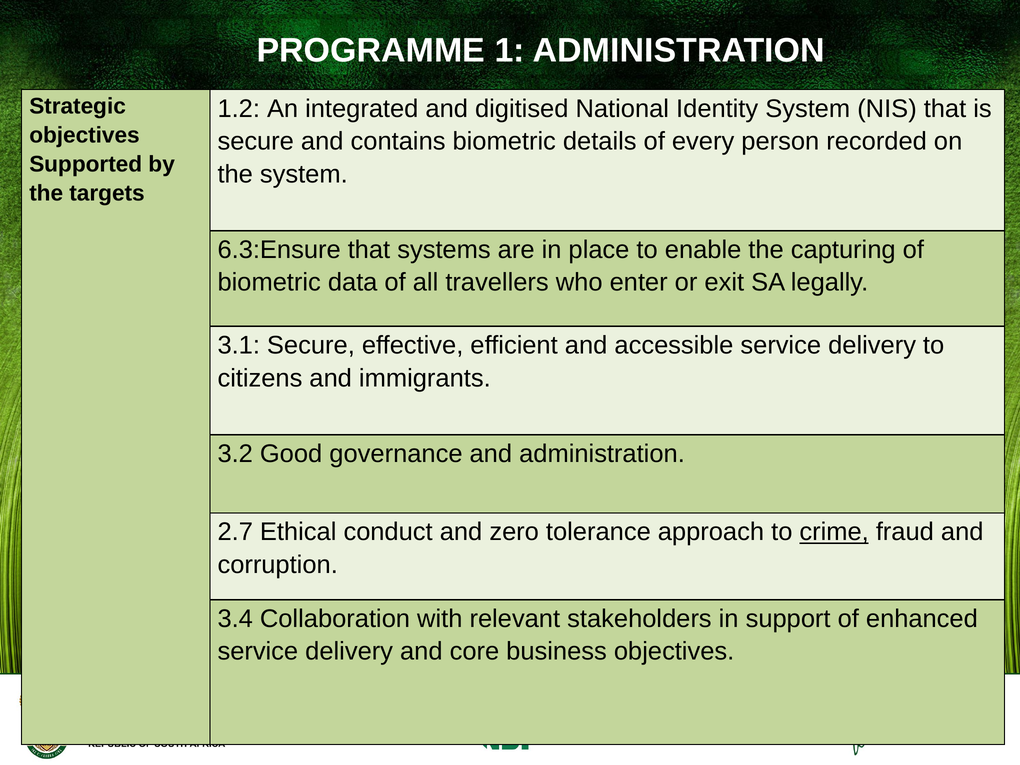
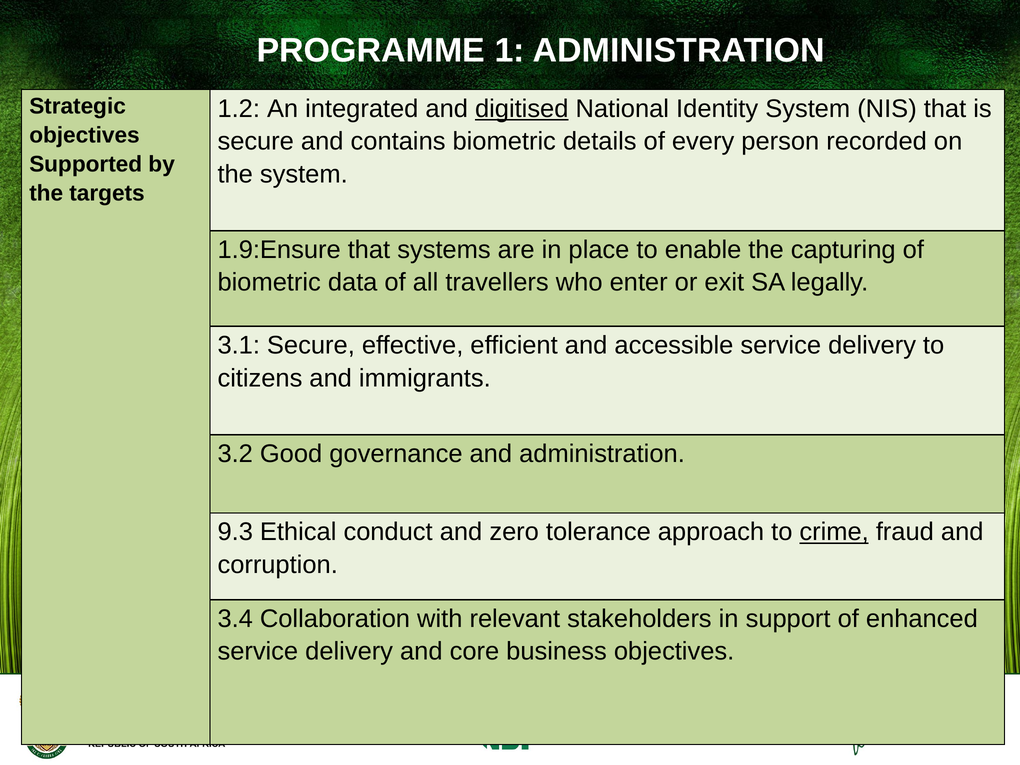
digitised underline: none -> present
6.3:Ensure: 6.3:Ensure -> 1.9:Ensure
2.7: 2.7 -> 9.3
